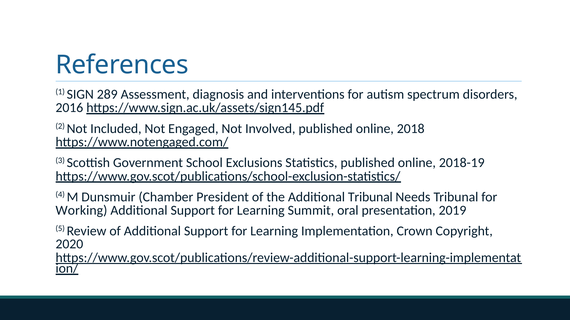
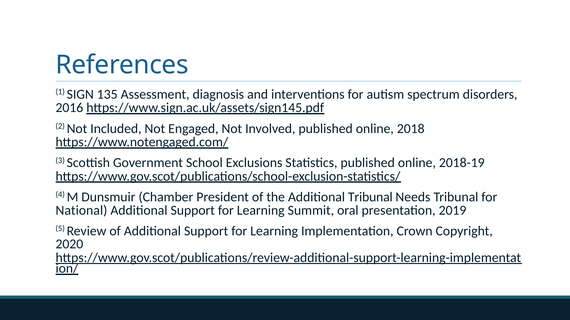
289: 289 -> 135
Working: Working -> National
